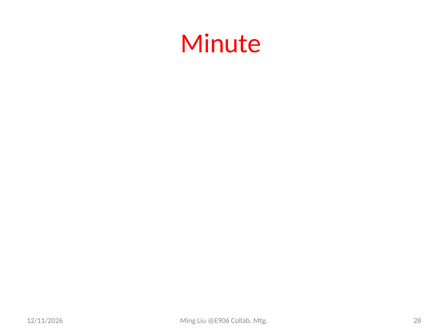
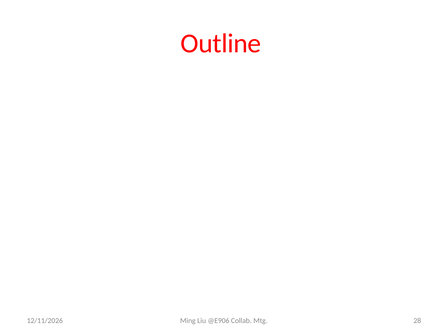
Minute: Minute -> Outline
